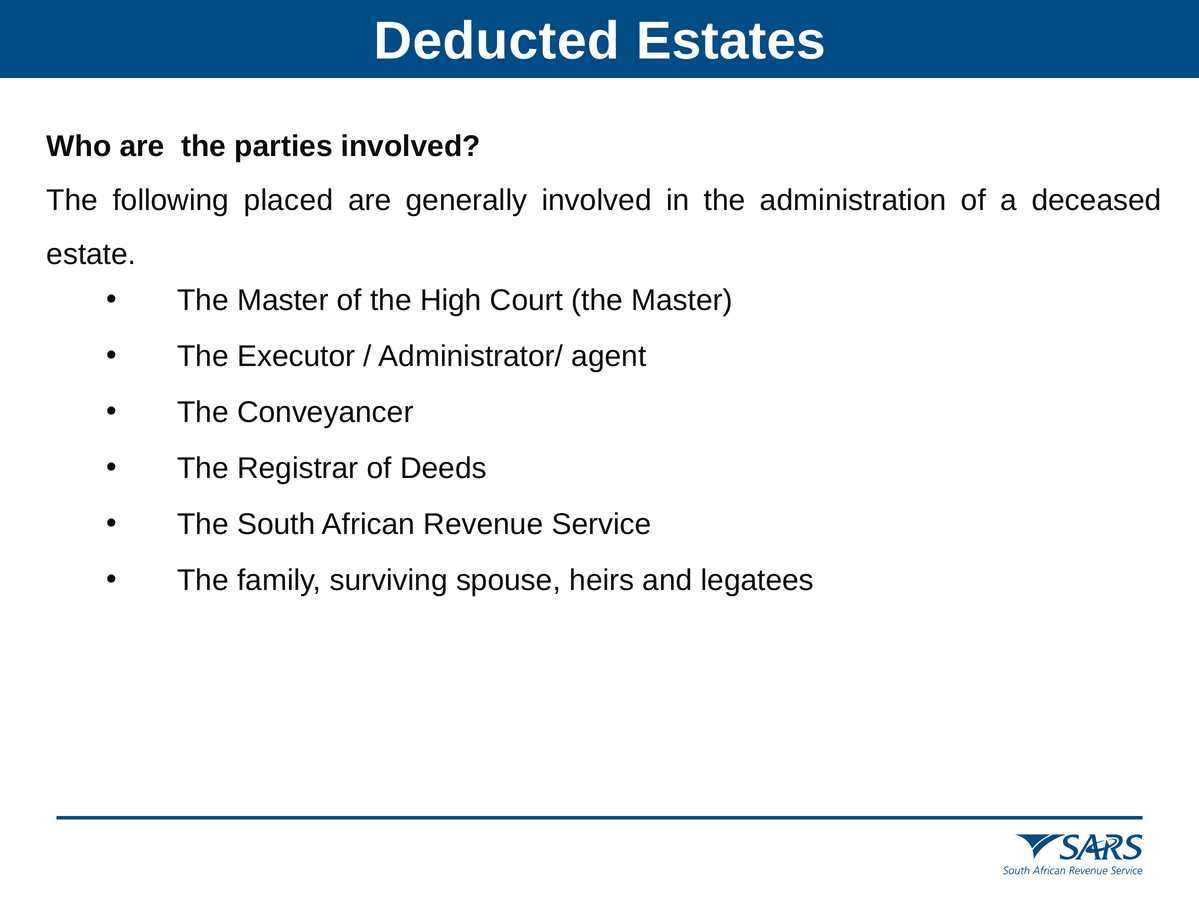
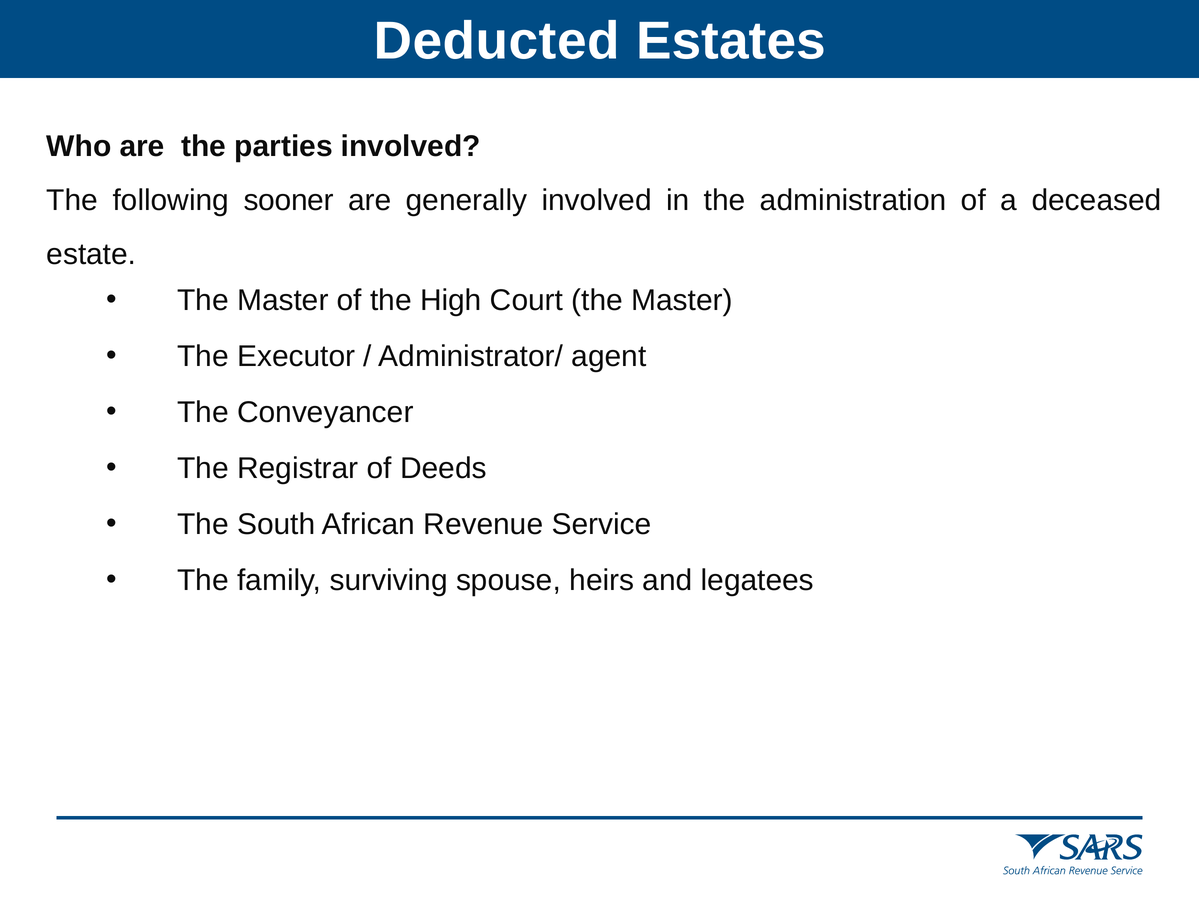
placed: placed -> sooner
